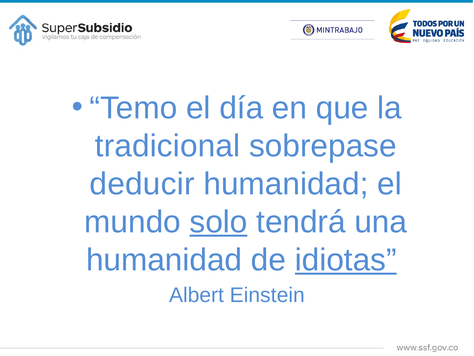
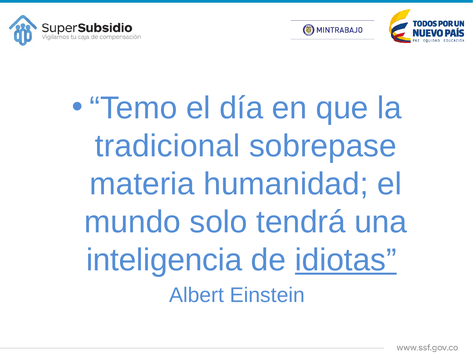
deducir: deducir -> materia
solo underline: present -> none
humanidad at (164, 260): humanidad -> inteligencia
